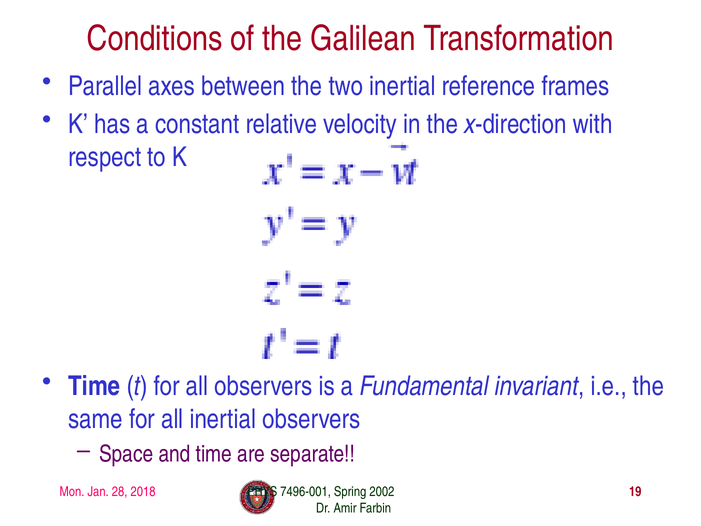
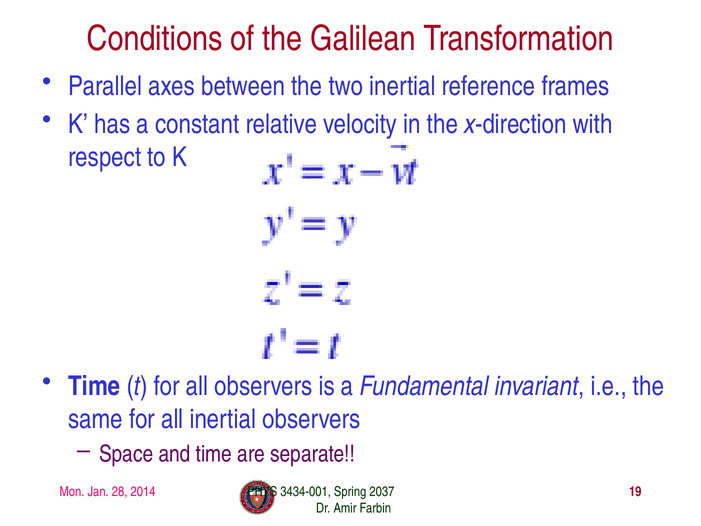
2018: 2018 -> 2014
7496-001: 7496-001 -> 3434-001
2002: 2002 -> 2037
